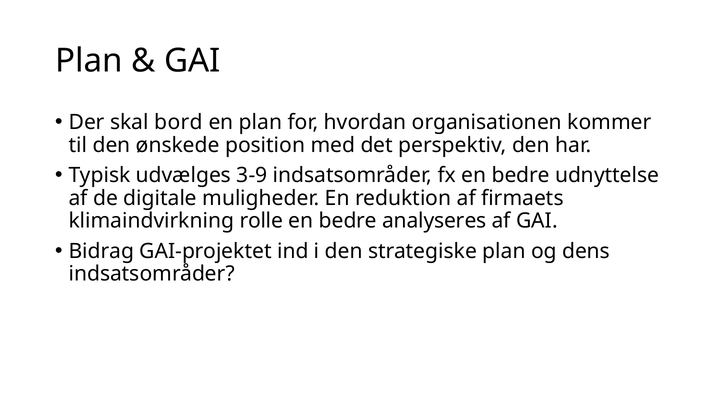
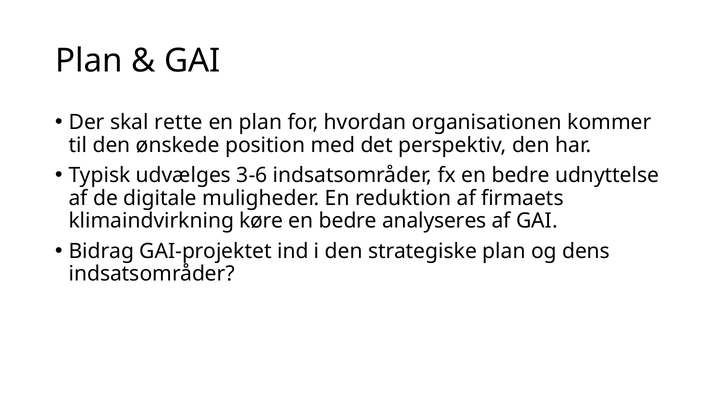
bord: bord -> rette
3-9: 3-9 -> 3-6
rolle: rolle -> køre
